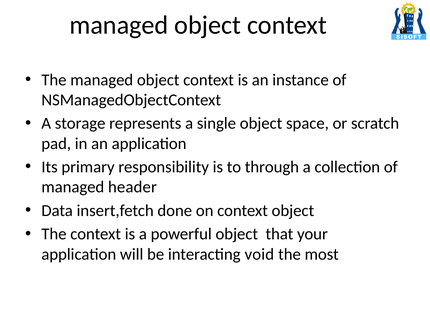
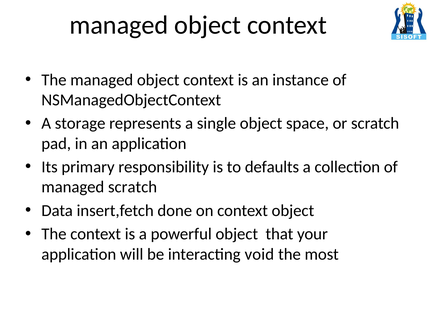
through: through -> defaults
managed header: header -> scratch
